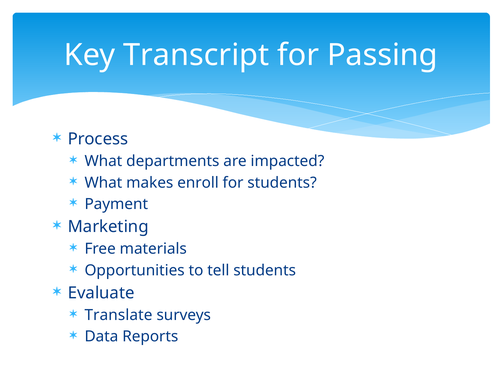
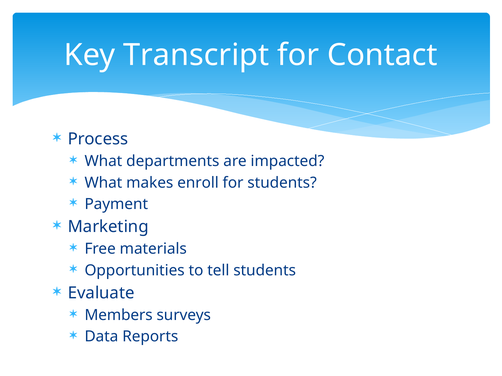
Passing: Passing -> Contact
Translate: Translate -> Members
